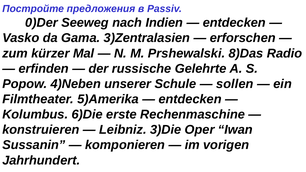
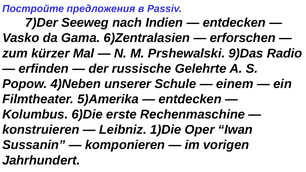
0)Der: 0)Der -> 7)Der
3)Zentralasien: 3)Zentralasien -> 6)Zentralasien
8)Das: 8)Das -> 9)Das
sollen: sollen -> einem
3)Die: 3)Die -> 1)Die
